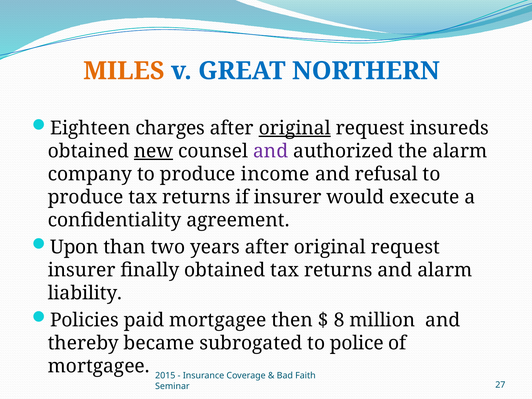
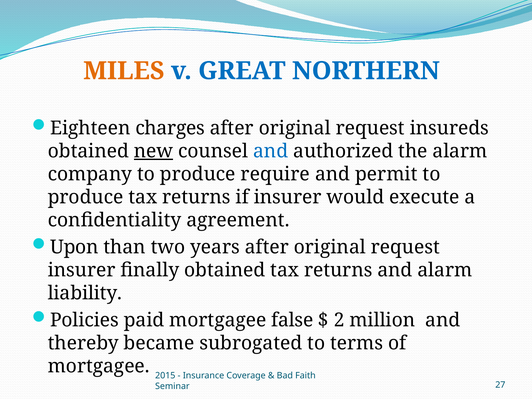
original at (295, 128) underline: present -> none
and at (271, 151) colour: purple -> blue
income: income -> require
refusal: refusal -> permit
then: then -> false
8: 8 -> 2
police: police -> terms
